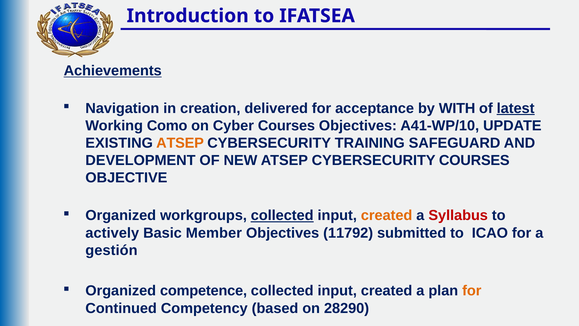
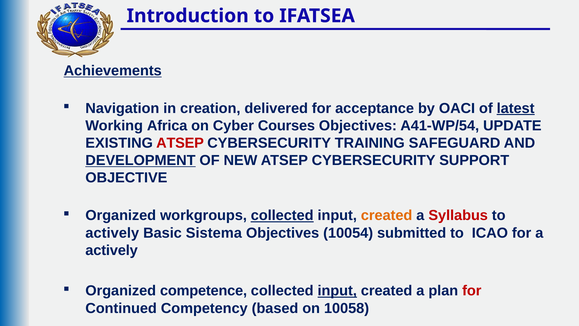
WITH: WITH -> OACI
Como: Como -> Africa
A41-WP/10: A41-WP/10 -> A41-WP/54
ATSEP at (180, 143) colour: orange -> red
DEVELOPMENT underline: none -> present
CYBERSECURITY COURSES: COURSES -> SUPPORT
Member: Member -> Sistema
11792: 11792 -> 10054
gestión at (111, 250): gestión -> actively
input at (337, 291) underline: none -> present
for at (472, 291) colour: orange -> red
28290: 28290 -> 10058
